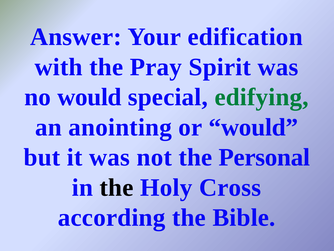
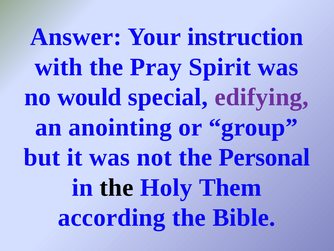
edification: edification -> instruction
edifying colour: green -> purple
or would: would -> group
Cross: Cross -> Them
